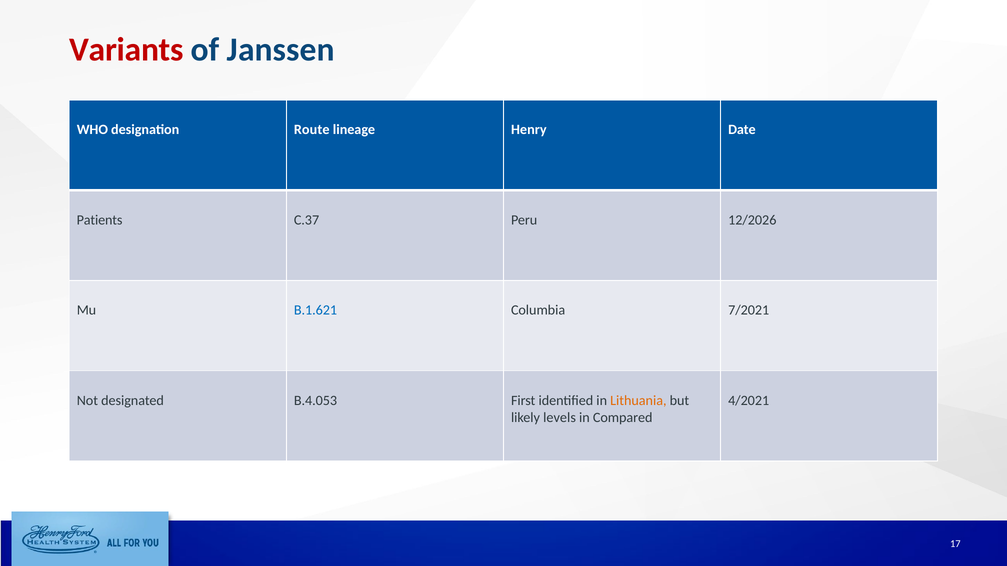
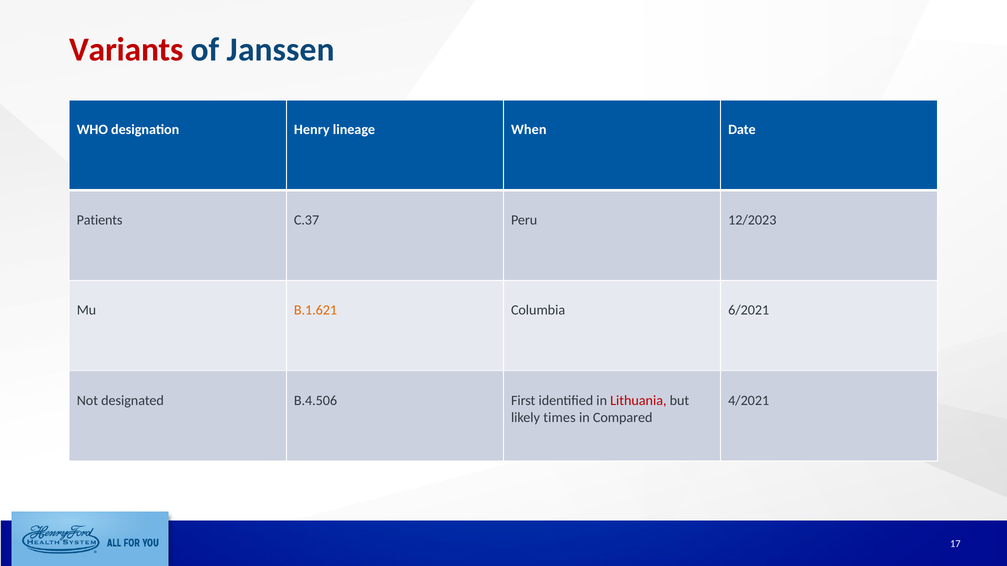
Route: Route -> Henry
Henry: Henry -> When
12/2026: 12/2026 -> 12/2023
B.1.621 colour: blue -> orange
7/2021: 7/2021 -> 6/2021
B.4.053: B.4.053 -> B.4.506
Lithuania colour: orange -> red
levels: levels -> times
